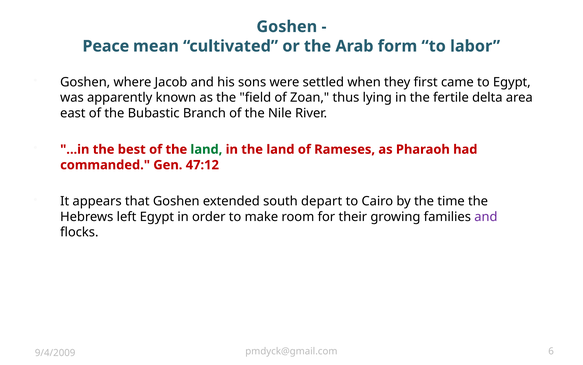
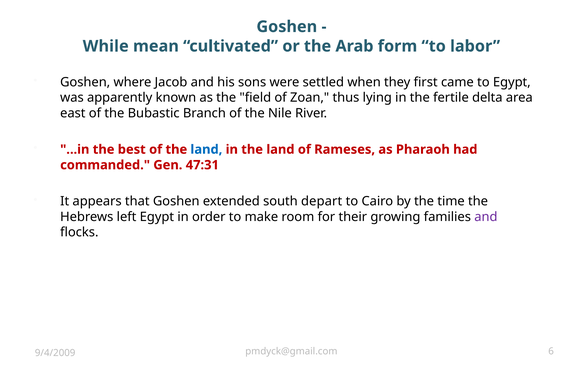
Peace: Peace -> While
land at (206, 149) colour: green -> blue
47:12: 47:12 -> 47:31
